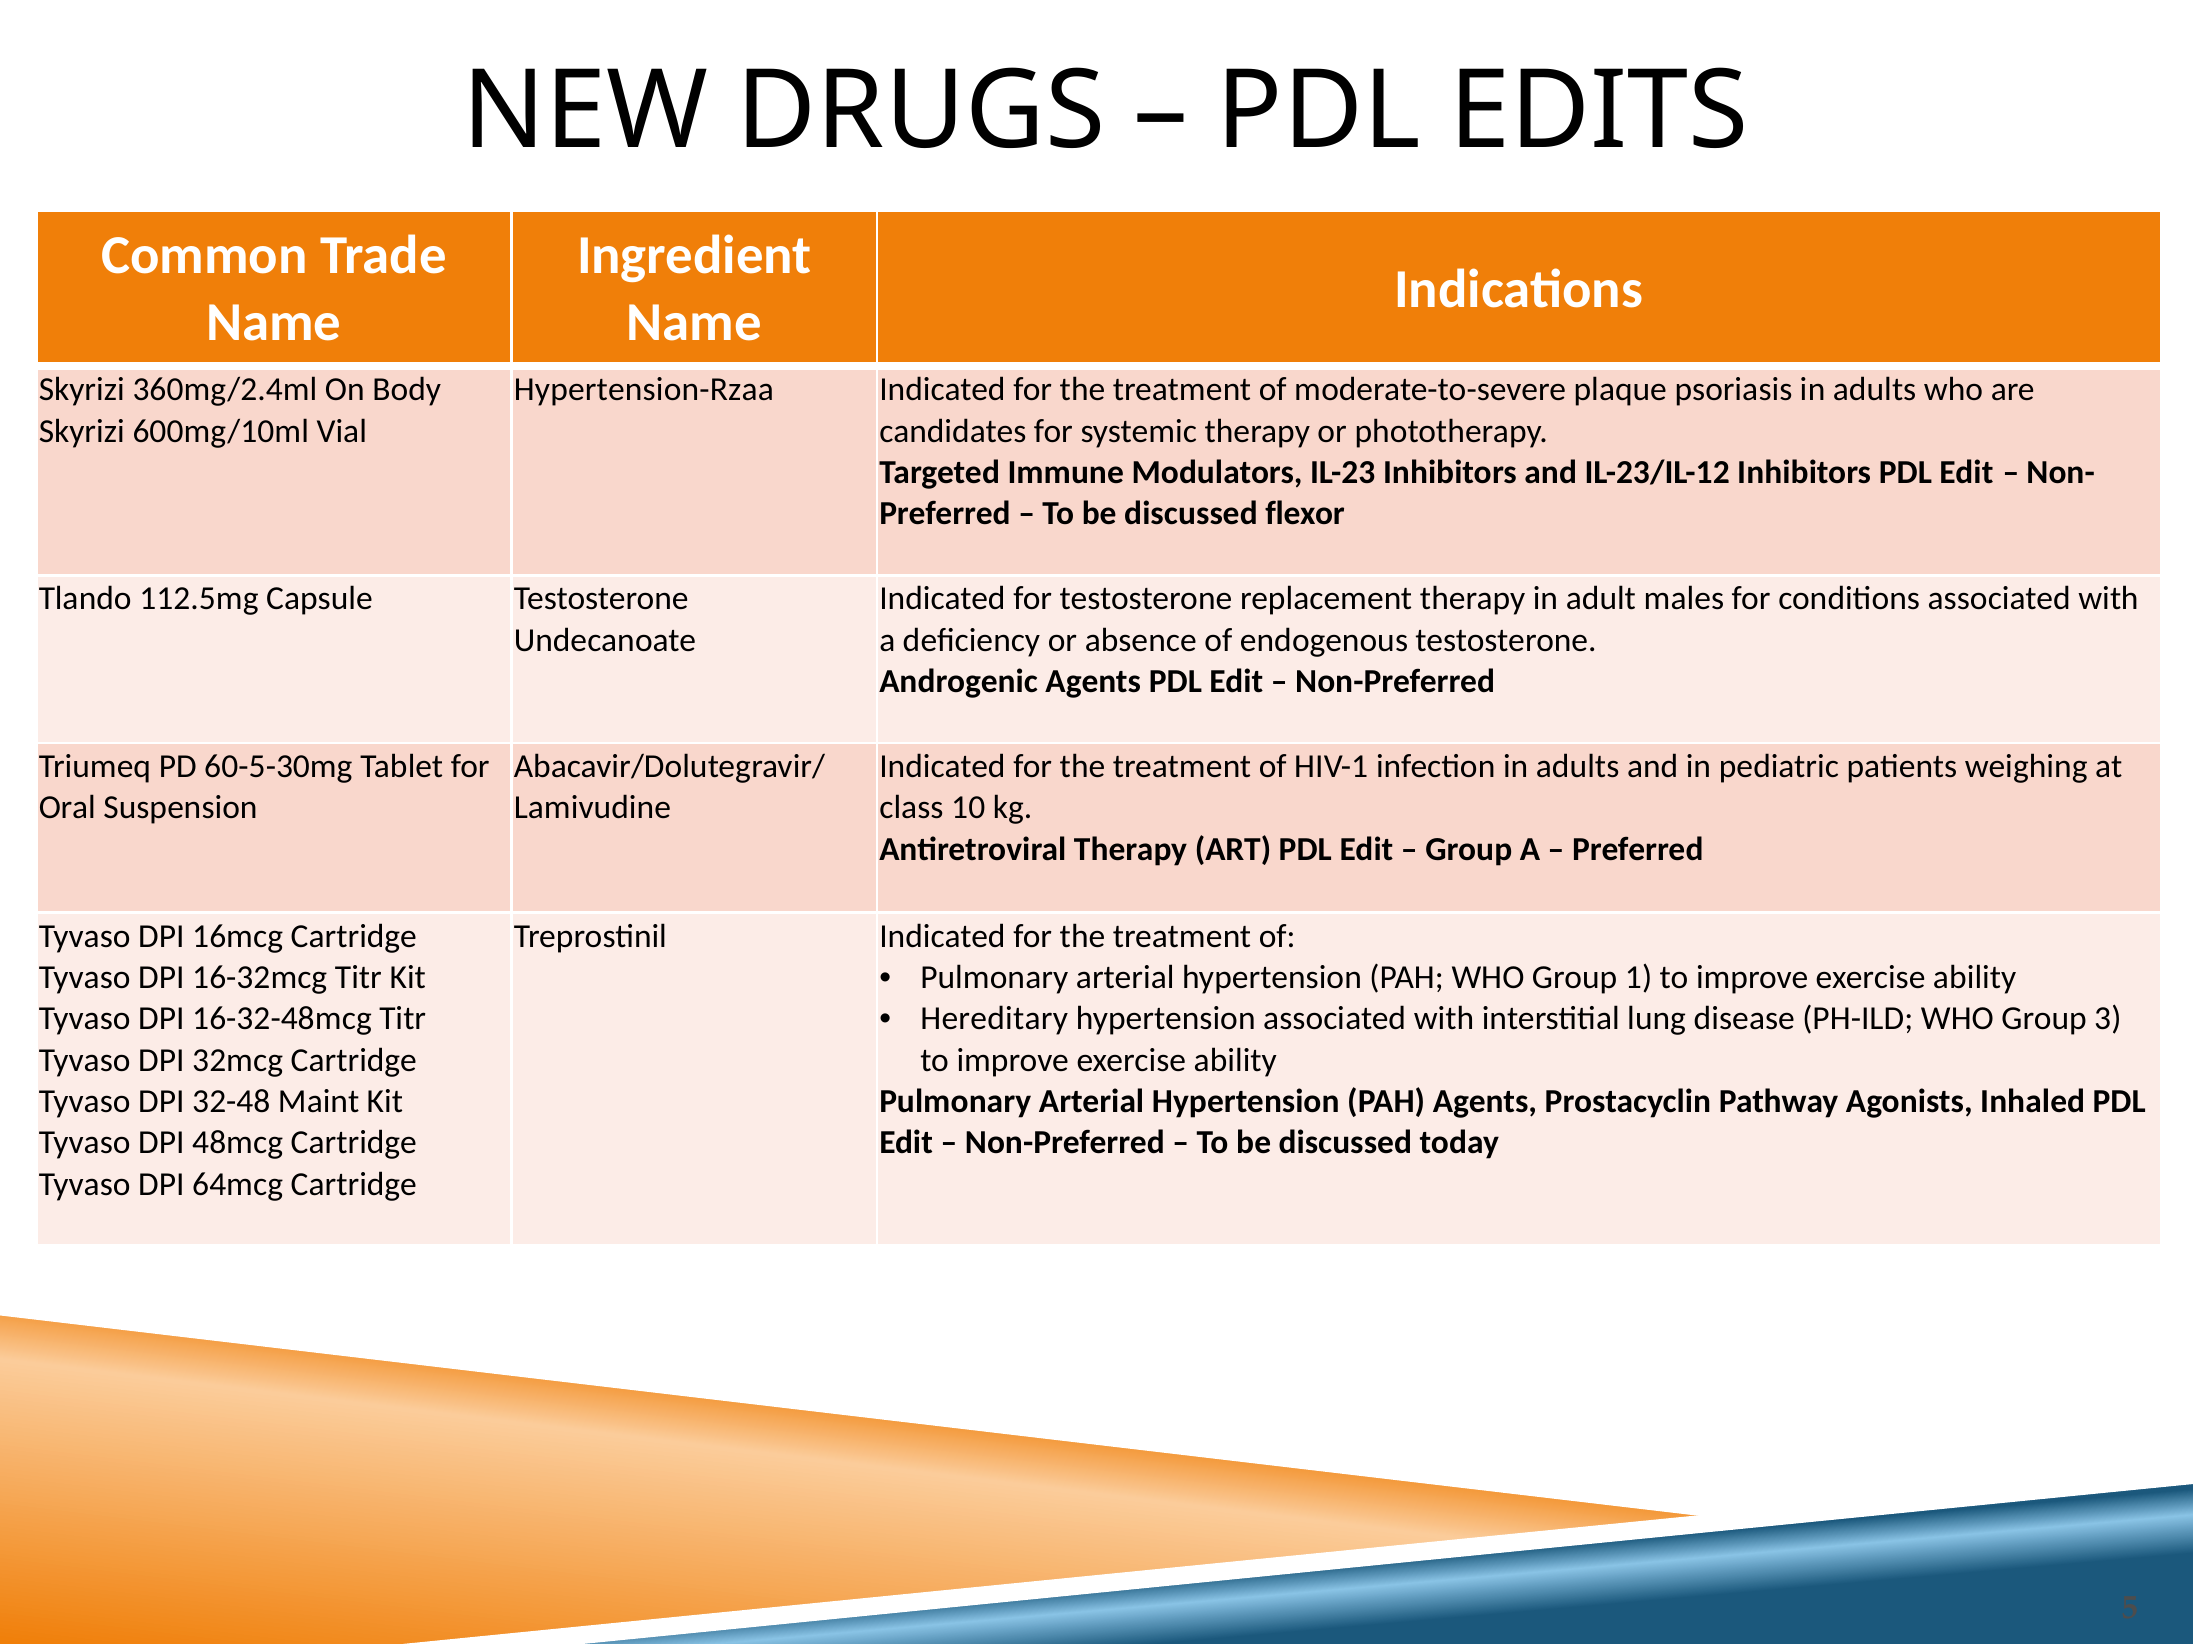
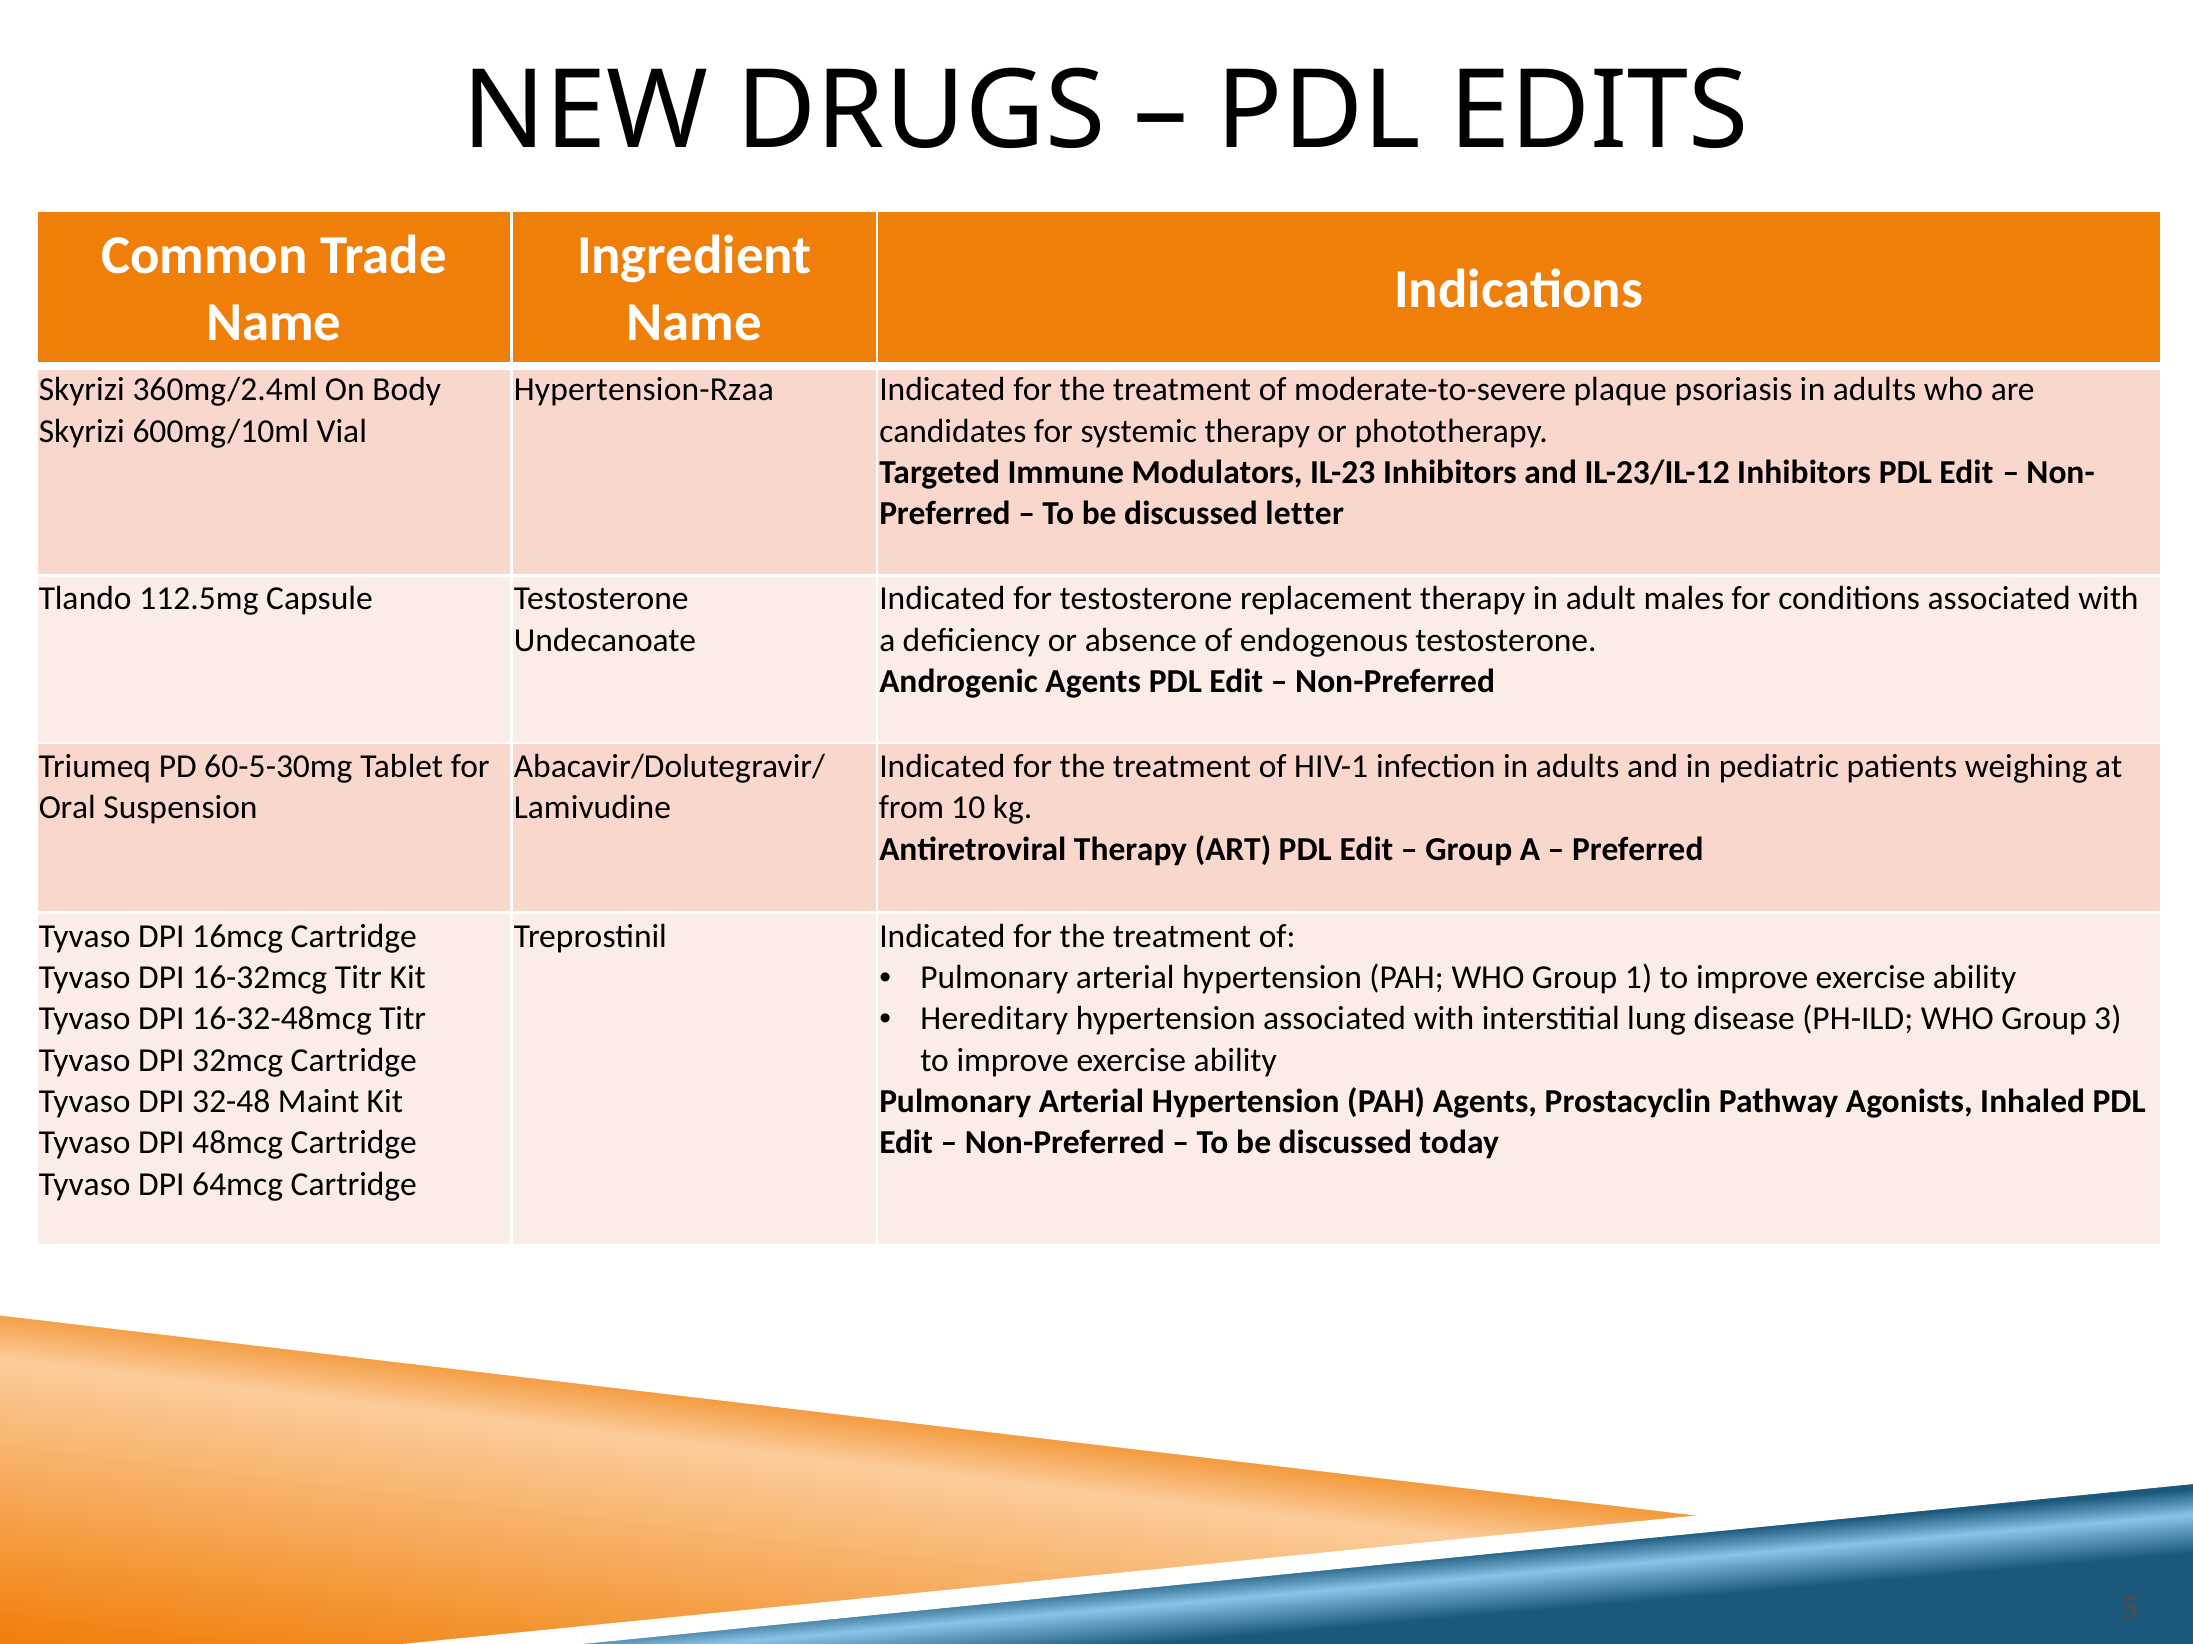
flexor: flexor -> letter
class: class -> from
